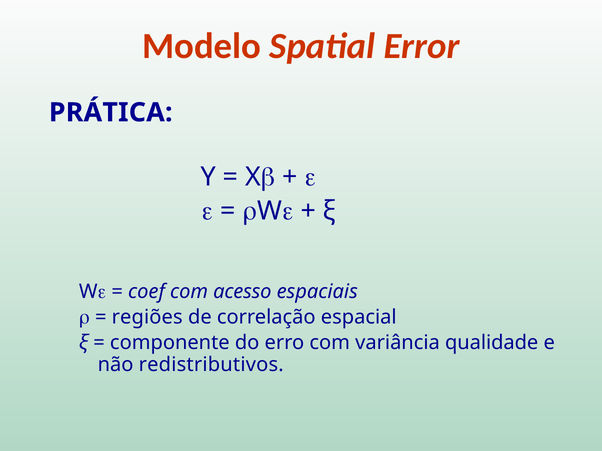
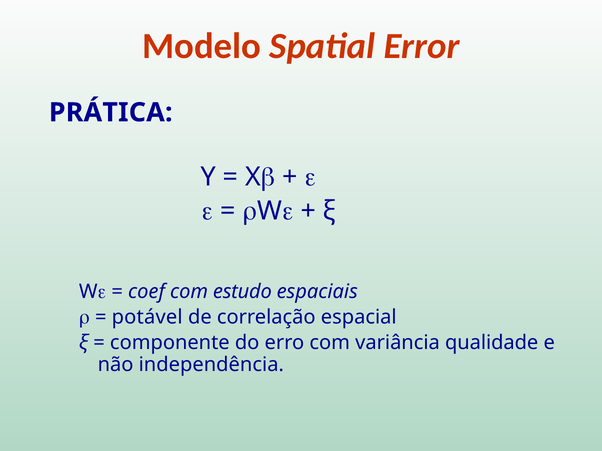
acesso: acesso -> estudo
regiões: regiões -> potável
redistributivos: redistributivos -> independência
